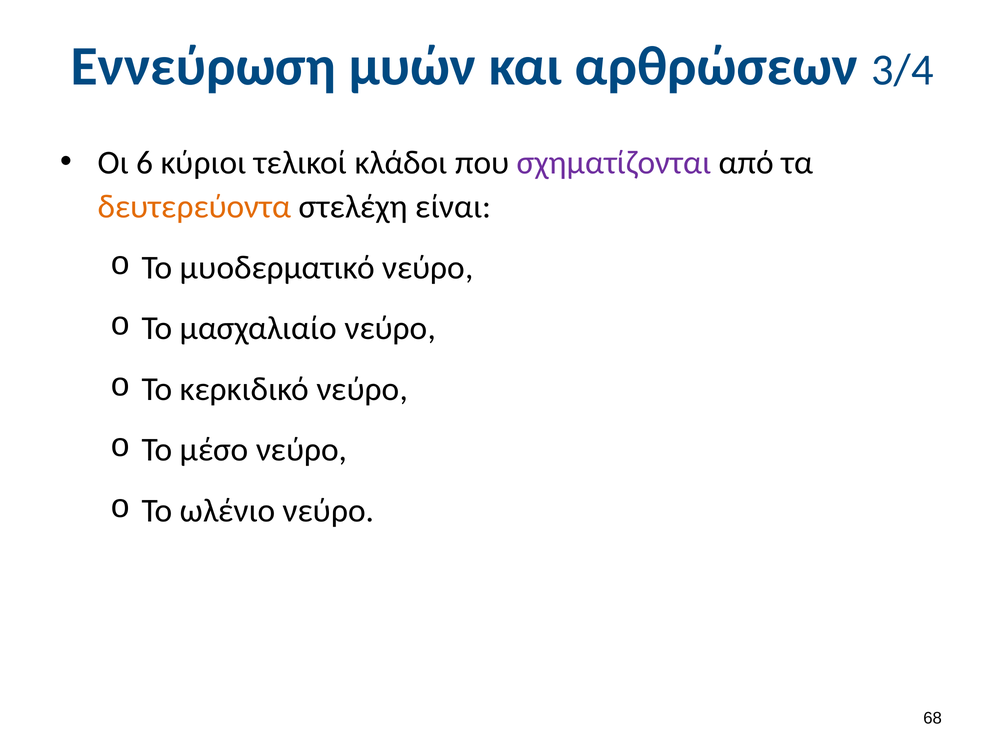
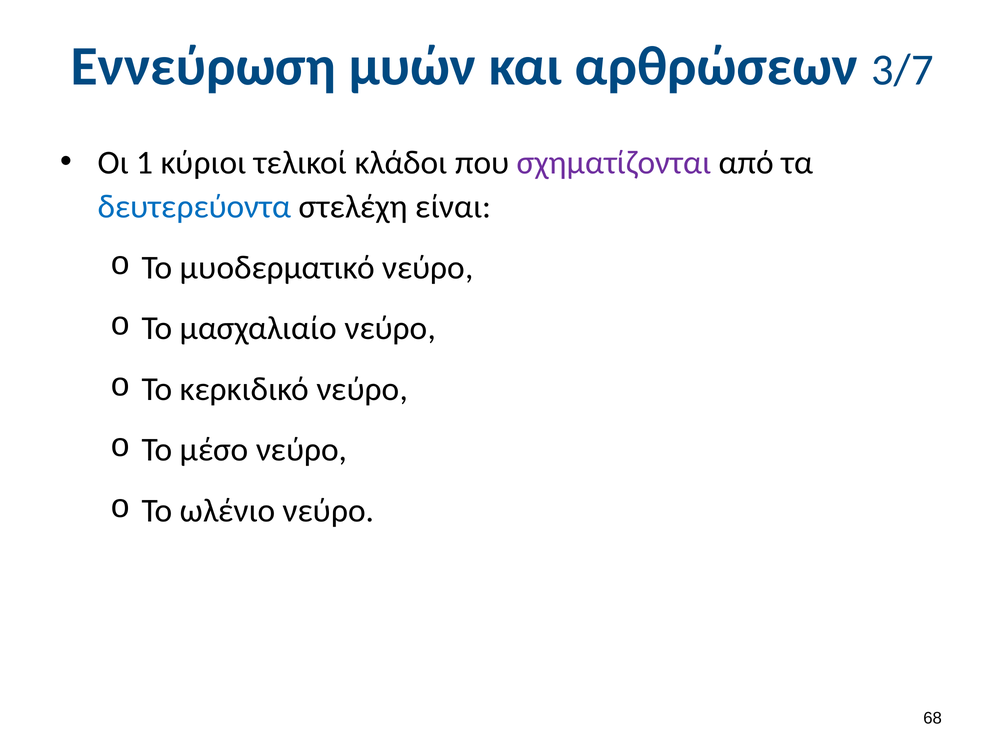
3/4: 3/4 -> 3/7
6: 6 -> 1
δευτερεύοντα colour: orange -> blue
